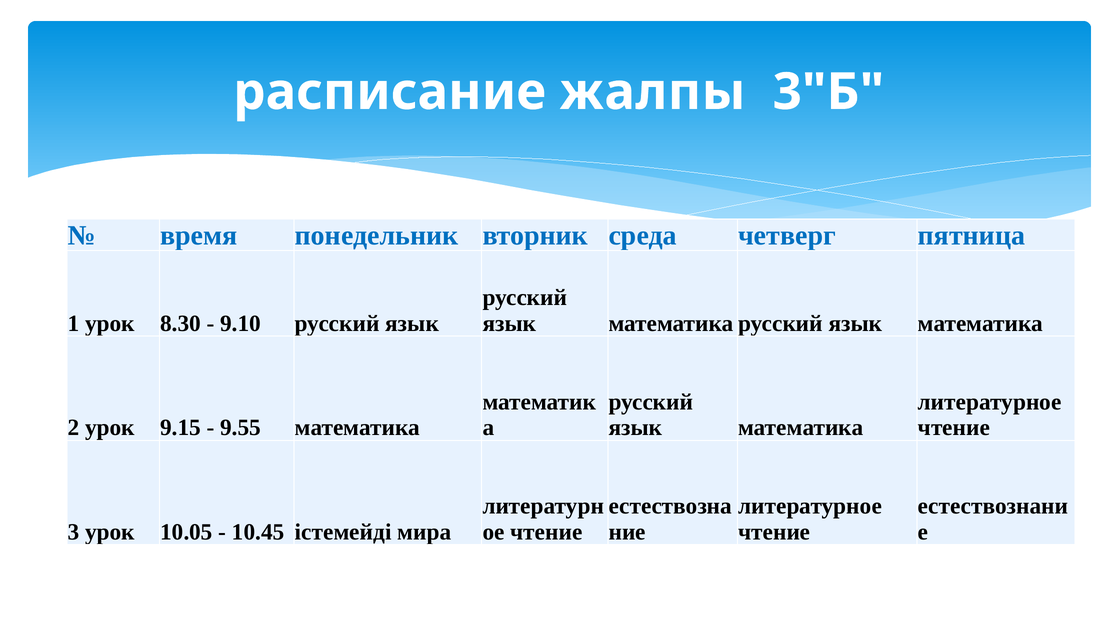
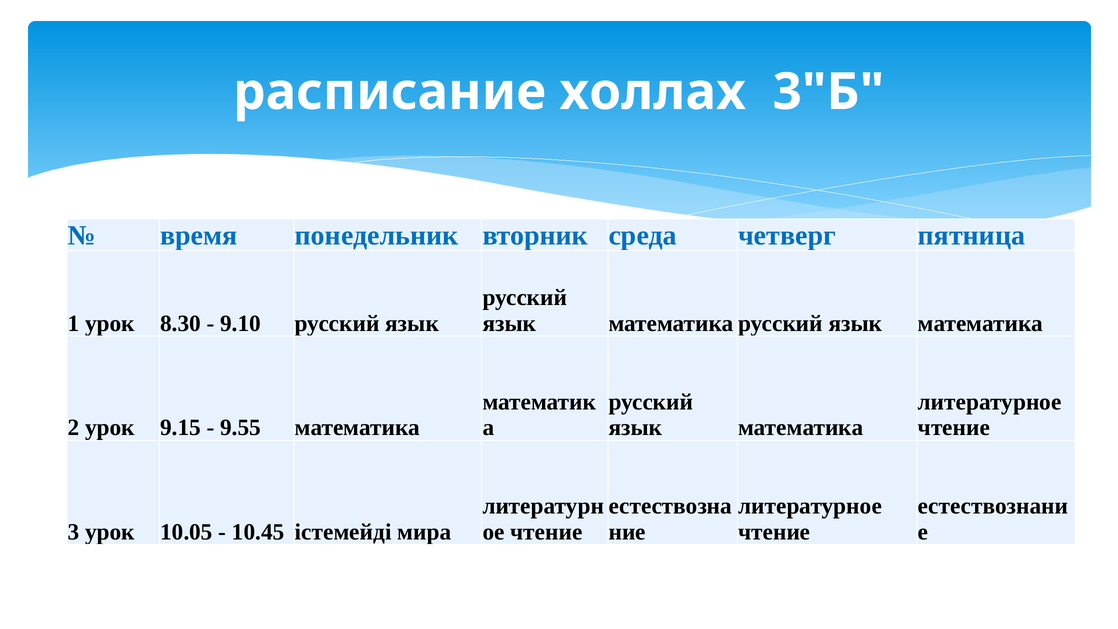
жалпы: жалпы -> холлах
